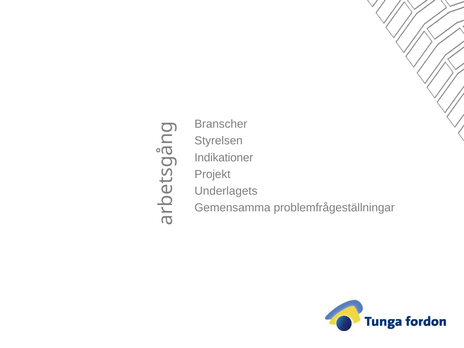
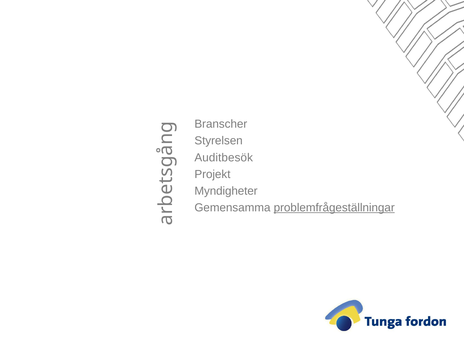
Indikationer: Indikationer -> Auditbesök
Underlagets: Underlagets -> Myndigheter
problemfrågeställningar underline: none -> present
